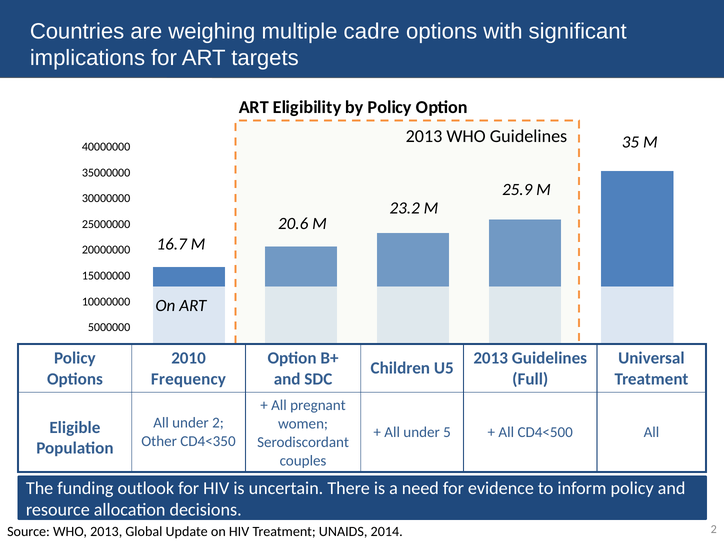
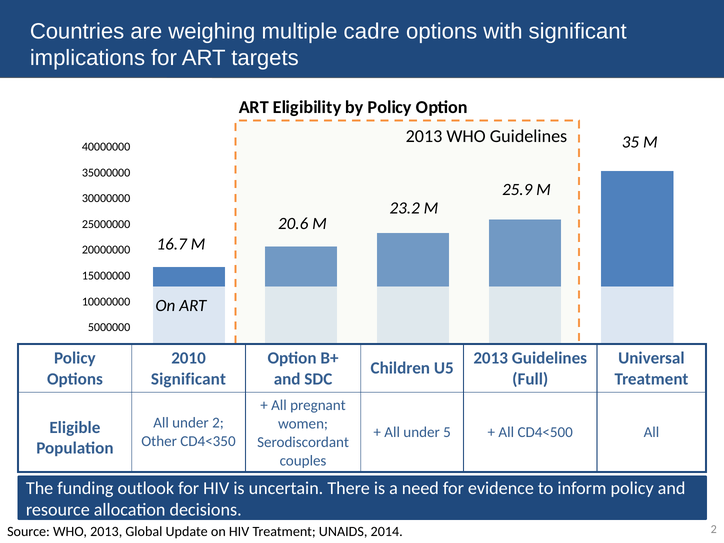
Frequency at (188, 379): Frequency -> Significant
